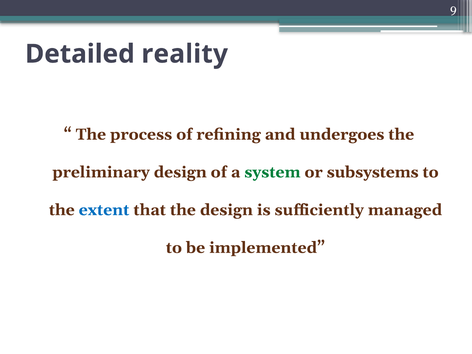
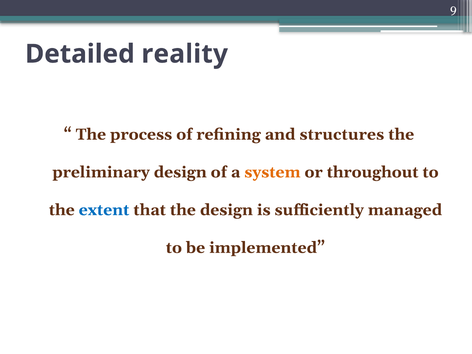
undergoes: undergoes -> structures
system colour: green -> orange
subsystems: subsystems -> throughout
